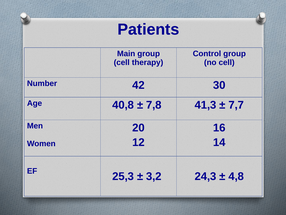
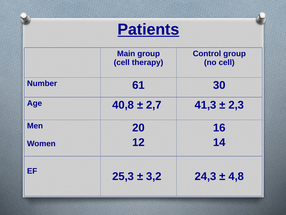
Patients underline: none -> present
42: 42 -> 61
7,8: 7,8 -> 2,7
7,7: 7,7 -> 2,3
